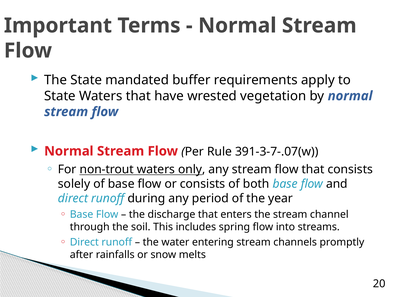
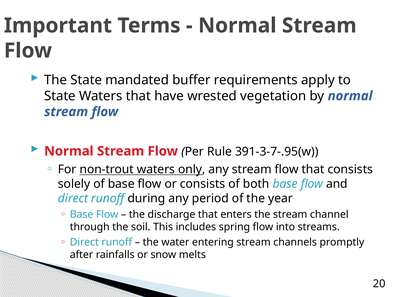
391-3-7-.07(w: 391-3-7-.07(w -> 391-3-7-.95(w
